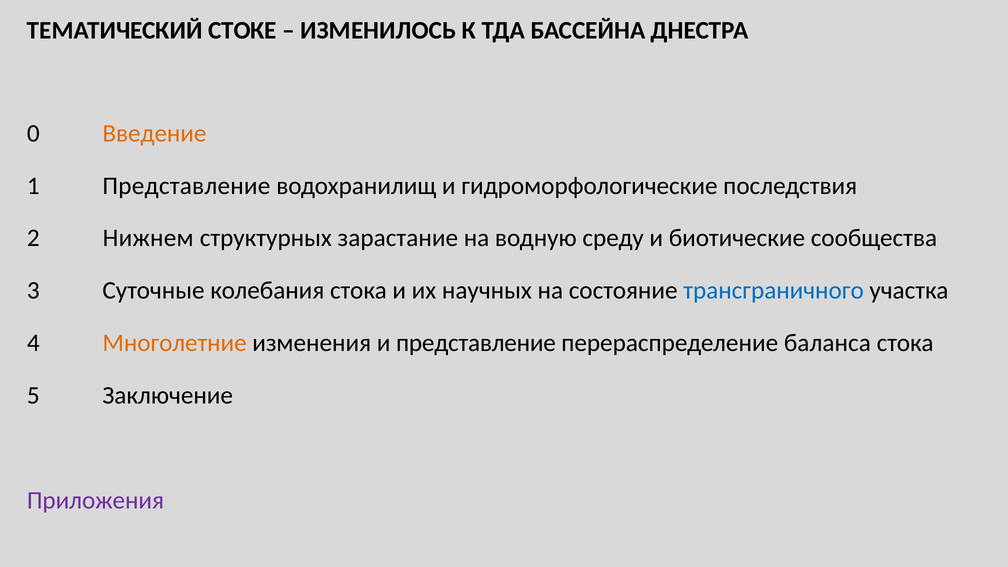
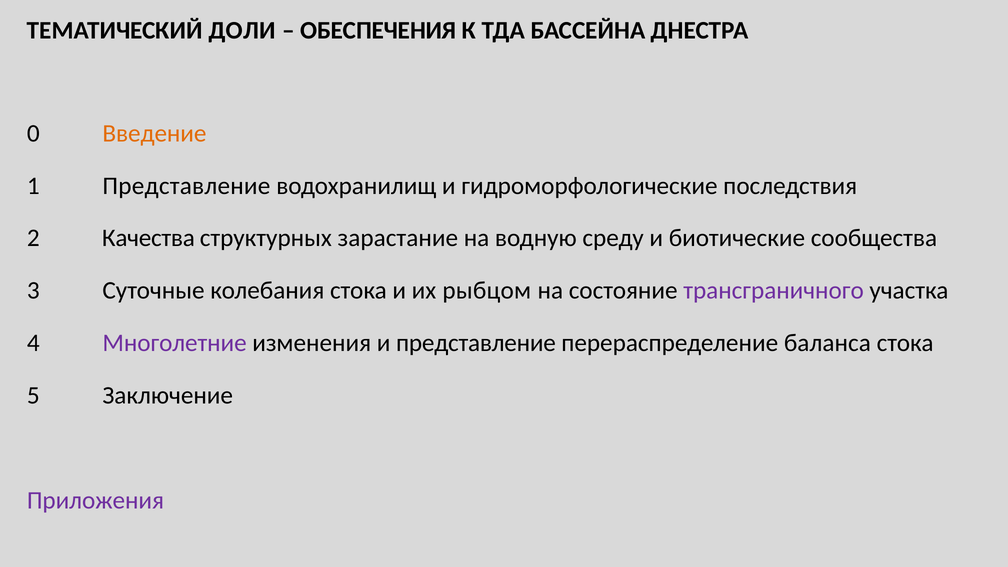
СТОКЕ: СТОКЕ -> ДОЛИ
ИЗМЕНИЛОСЬ: ИЗМЕНИЛОСЬ -> ОБЕСПЕЧЕНИЯ
Нижнем: Нижнем -> Качества
научных: научных -> рыбцом
трансграничного colour: blue -> purple
Многолетние colour: orange -> purple
